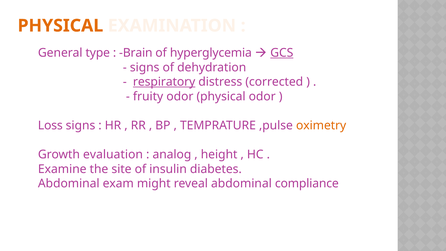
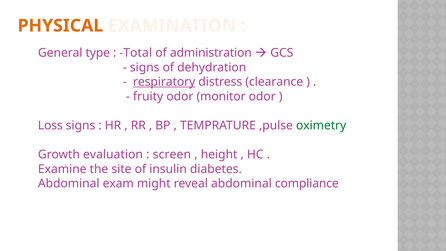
Brain: Brain -> Total
hyperglycemia: hyperglycemia -> administration
GCS underline: present -> none
corrected: corrected -> clearance
odor physical: physical -> monitor
oximetry colour: orange -> green
analog: analog -> screen
